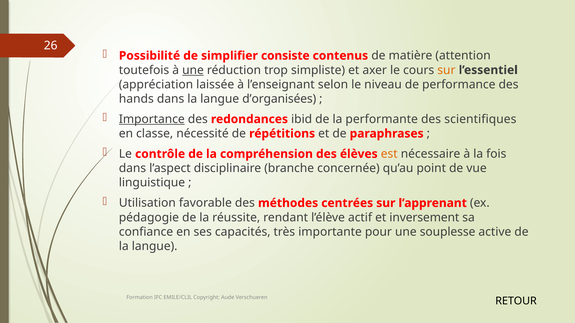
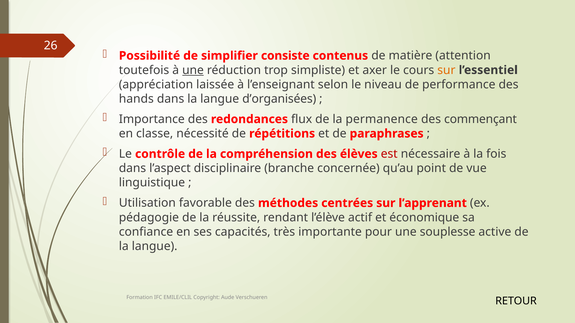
Importance underline: present -> none
ibid: ibid -> flux
performante: performante -> permanence
scientifiques: scientifiques -> commençant
est colour: orange -> red
inversement: inversement -> économique
